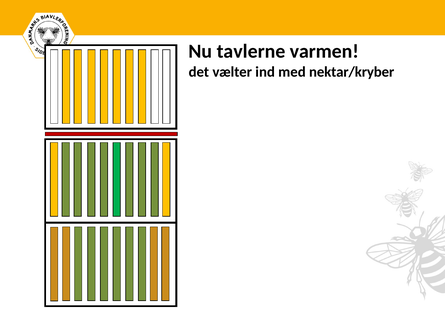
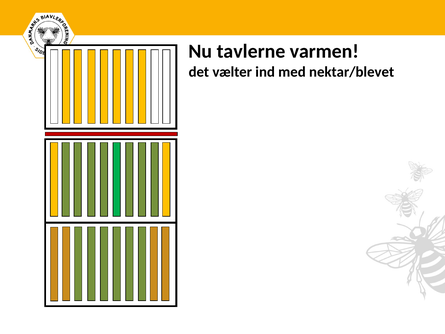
nektar/kryber: nektar/kryber -> nektar/blevet
